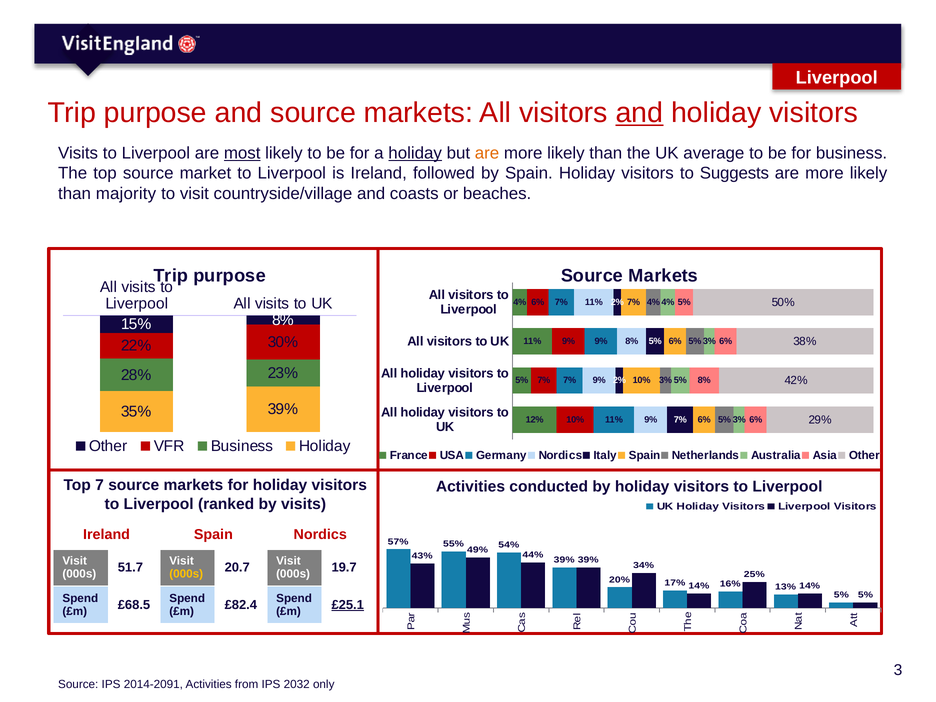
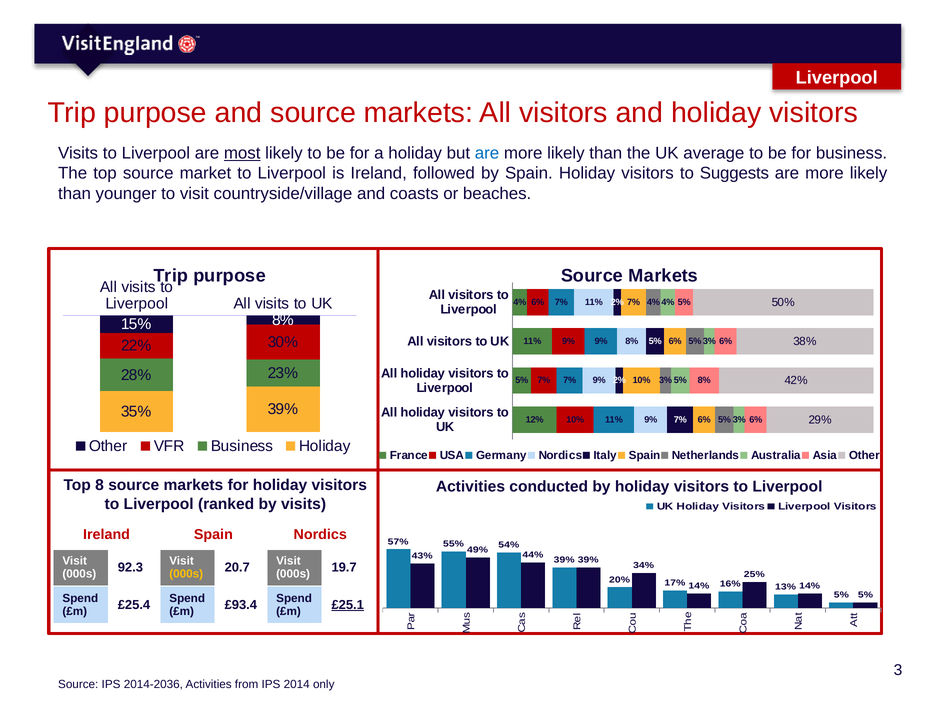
and at (639, 113) underline: present -> none
holiday at (415, 153) underline: present -> none
are at (487, 153) colour: orange -> blue
majority: majority -> younger
7: 7 -> 8
51.7: 51.7 -> 92.3
£68.5: £68.5 -> £25.4
£82.4: £82.4 -> £93.4
2014-2091: 2014-2091 -> 2014-2036
2032: 2032 -> 2014
